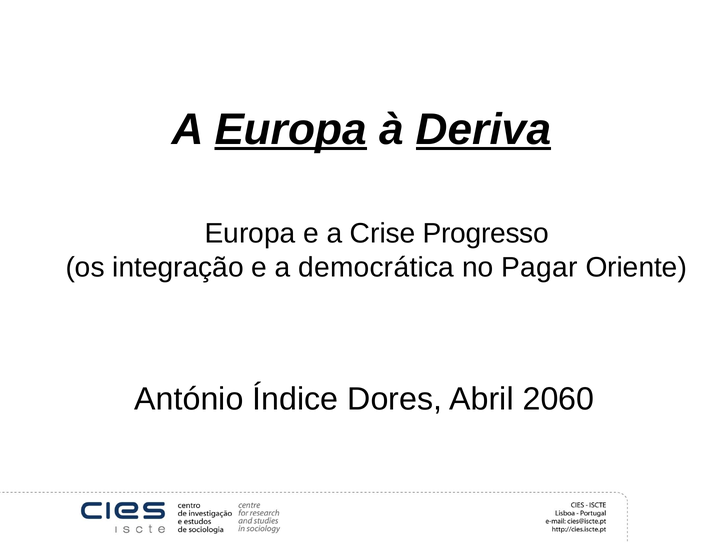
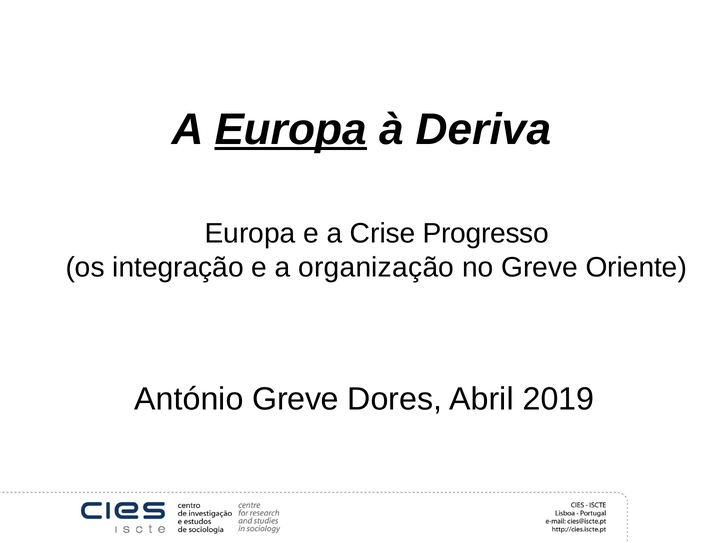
Deriva underline: present -> none
democrática: democrática -> organização
no Pagar: Pagar -> Greve
António Índice: Índice -> Greve
2060: 2060 -> 2019
